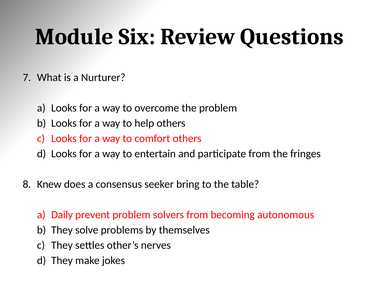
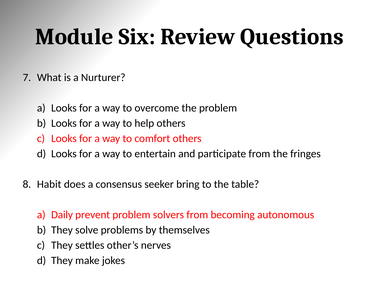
Knew: Knew -> Habit
